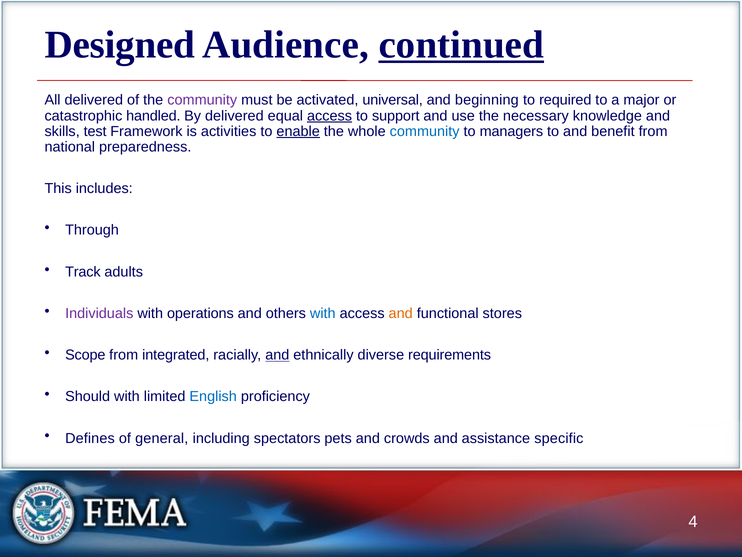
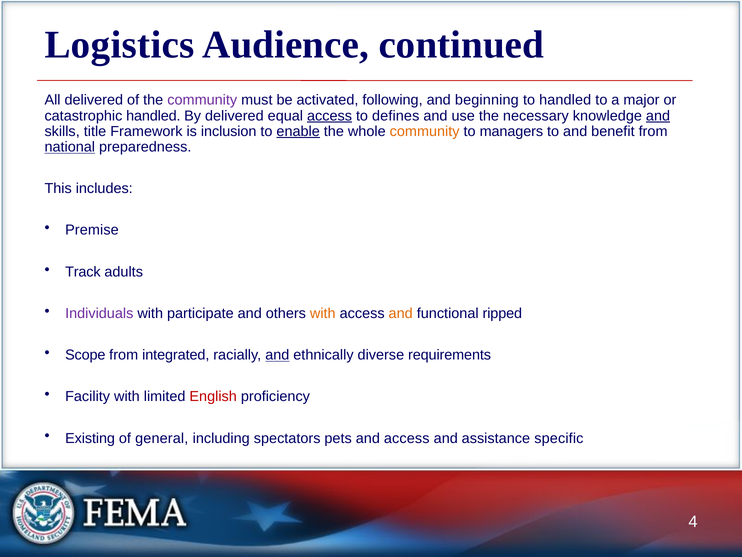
Designed: Designed -> Logistics
continued underline: present -> none
universal: universal -> following
to required: required -> handled
support: support -> defines
and at (658, 116) underline: none -> present
test: test -> title
activities: activities -> inclusion
community at (425, 131) colour: blue -> orange
national underline: none -> present
Through: Through -> Premise
operations: operations -> participate
with at (323, 313) colour: blue -> orange
stores: stores -> ripped
Should: Should -> Facility
English colour: blue -> red
Defines: Defines -> Existing
and crowds: crowds -> access
